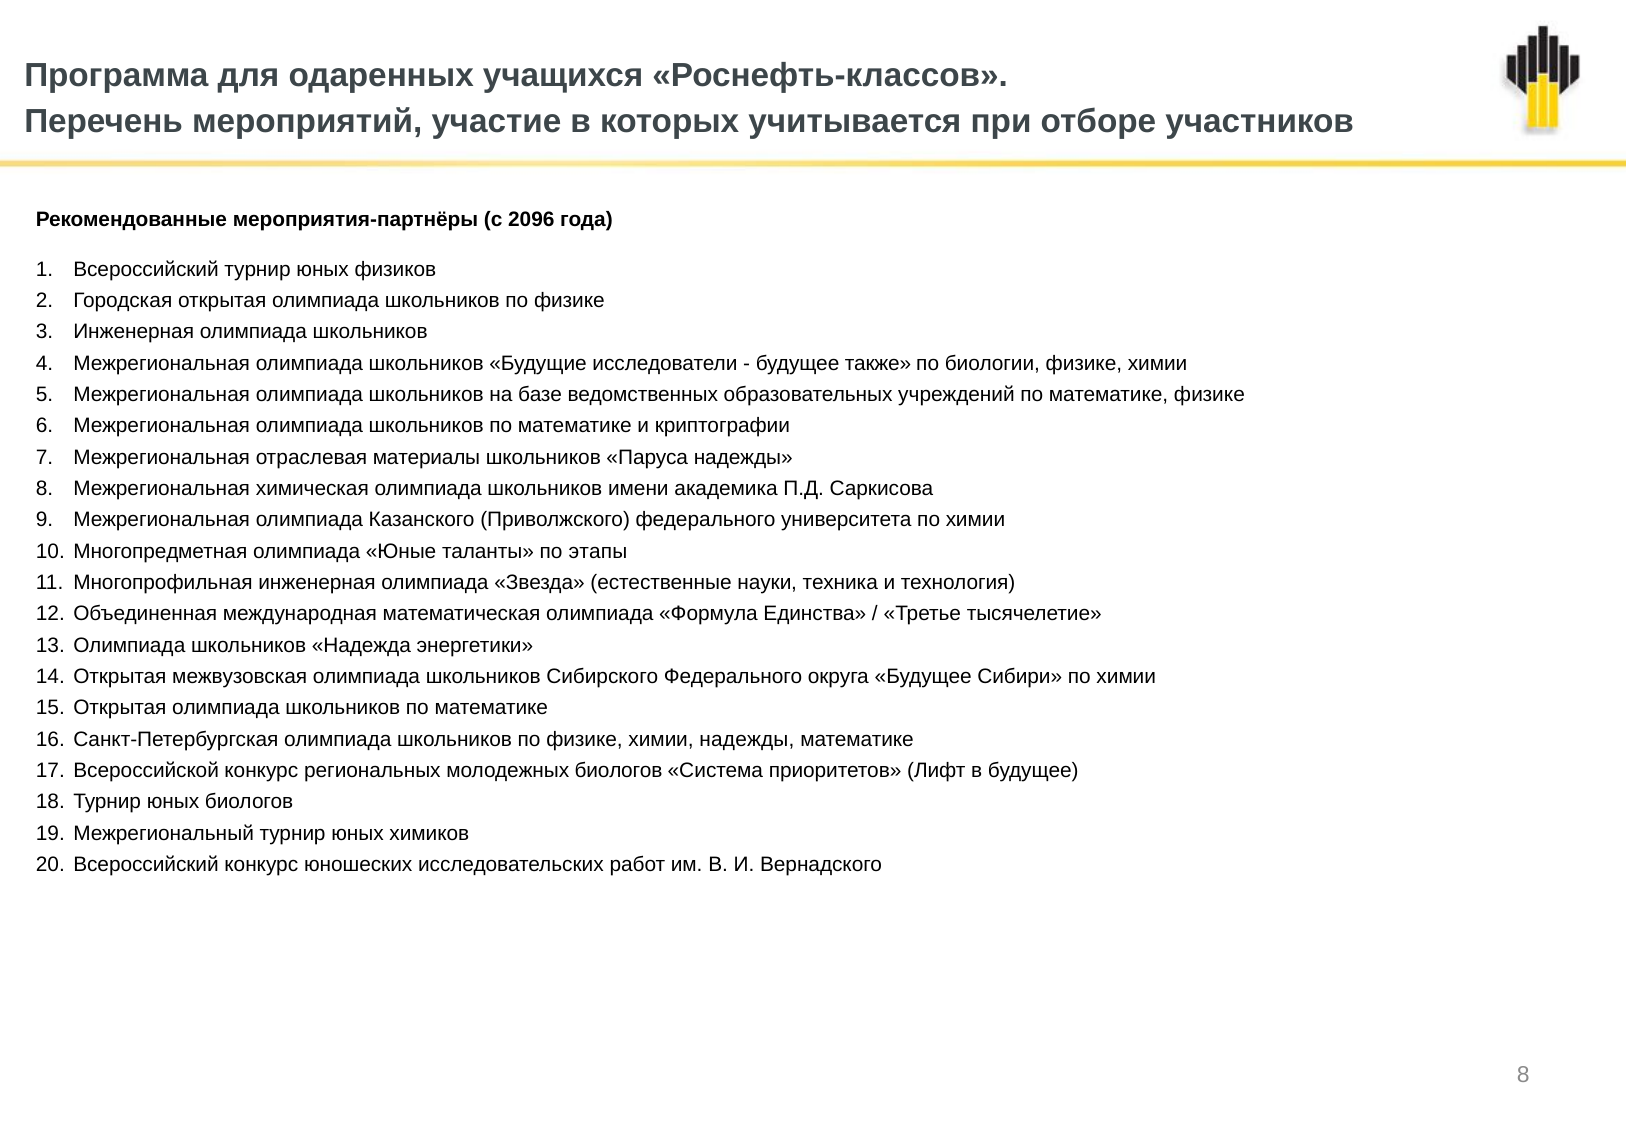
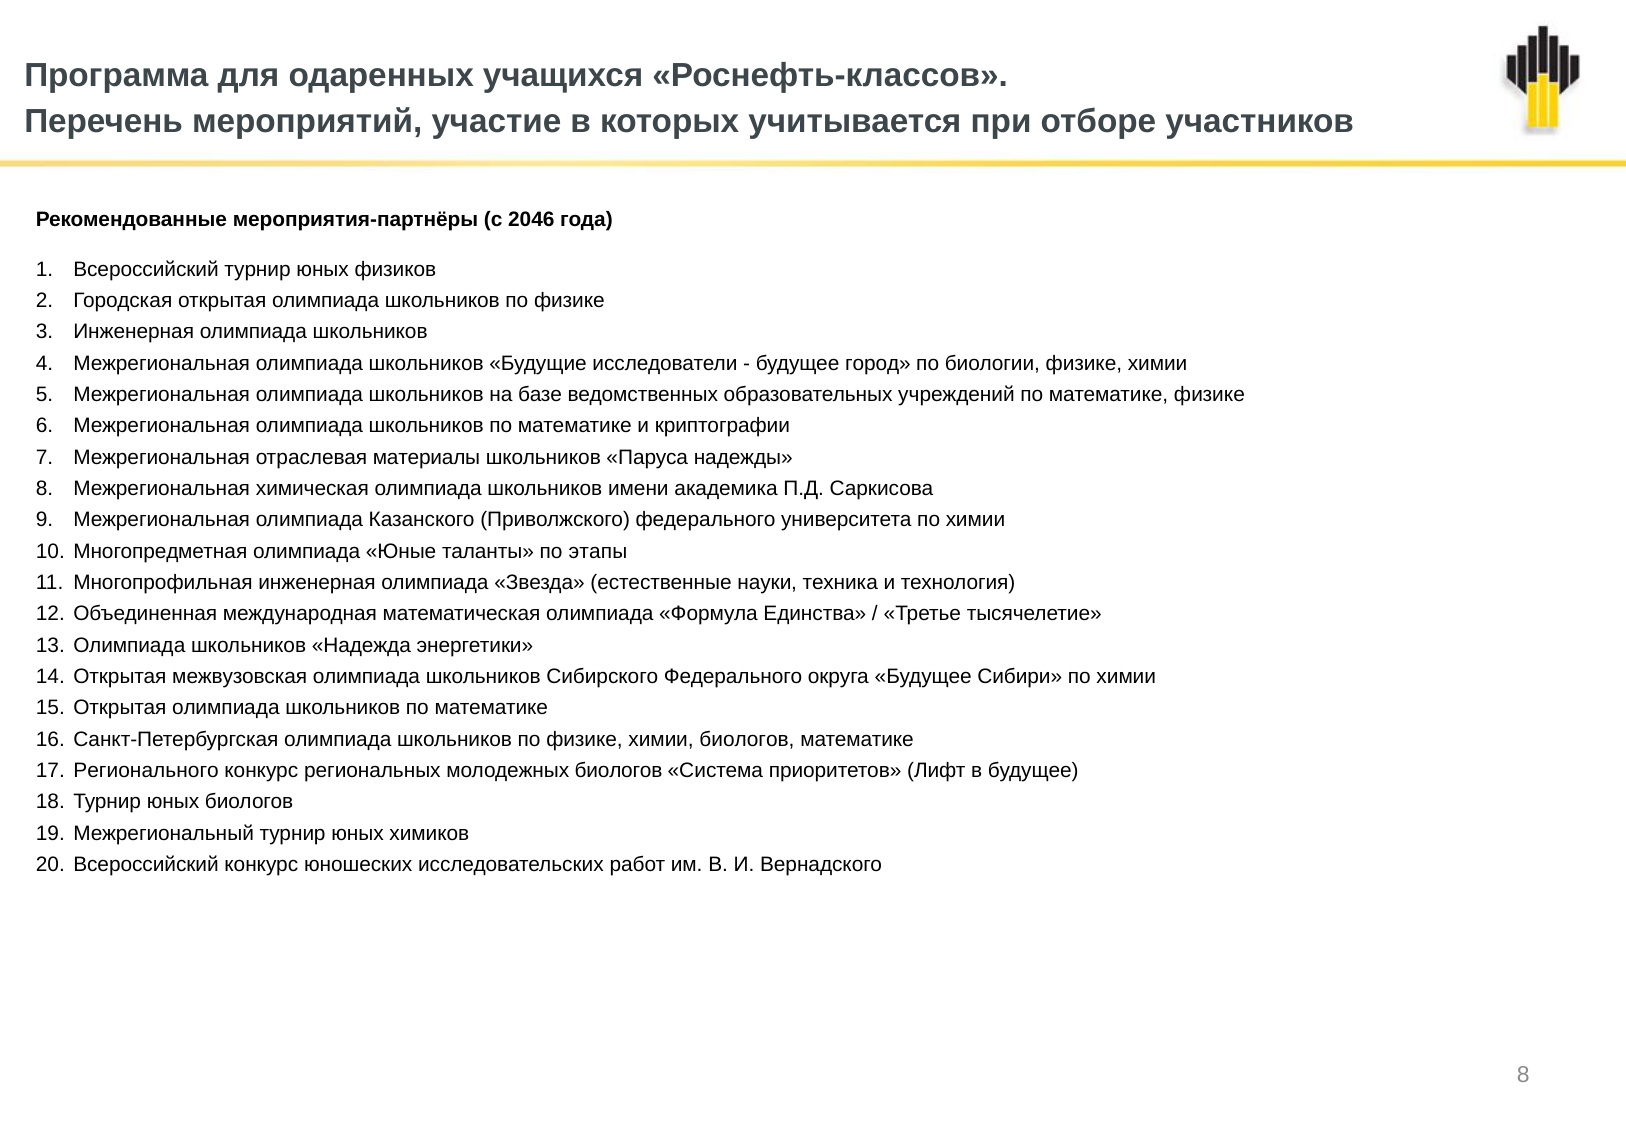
2096: 2096 -> 2046
также: также -> город
химии надежды: надежды -> биологов
Всероссийской: Всероссийской -> Регионального
